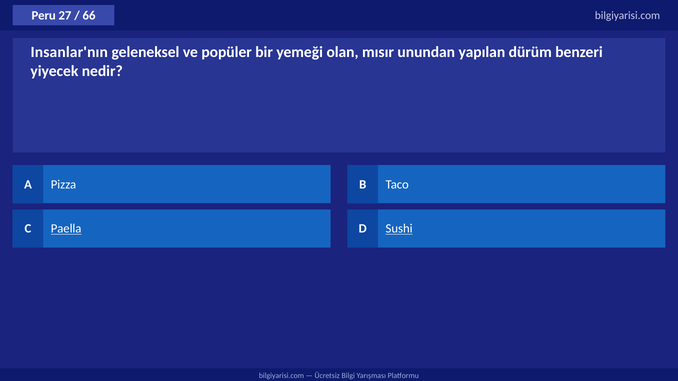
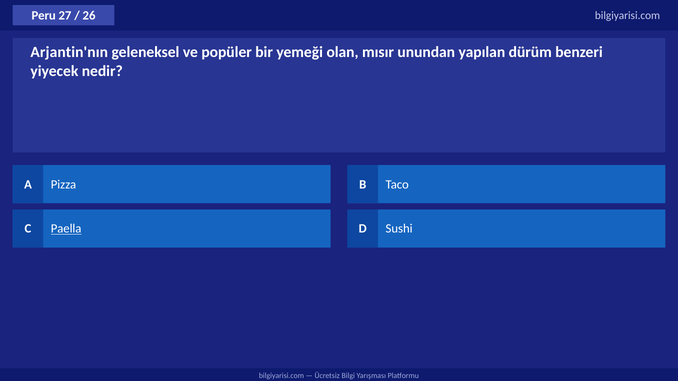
66: 66 -> 26
Insanlar'nın: Insanlar'nın -> Arjantin'nın
Sushi underline: present -> none
